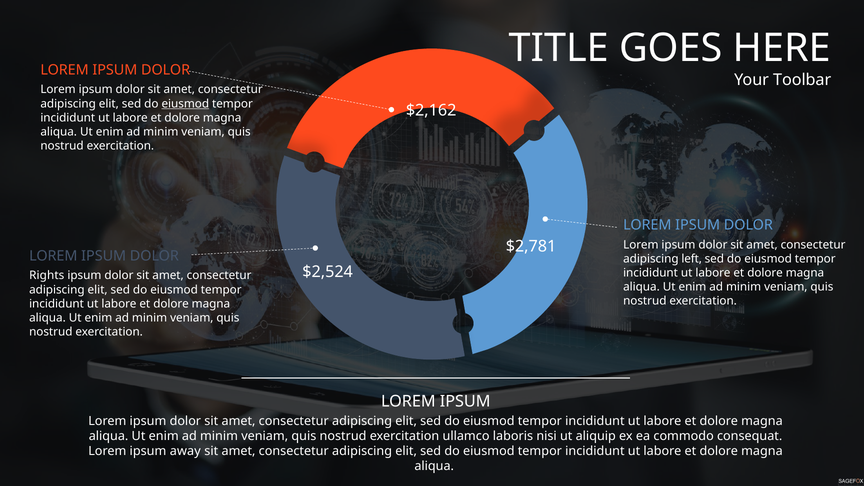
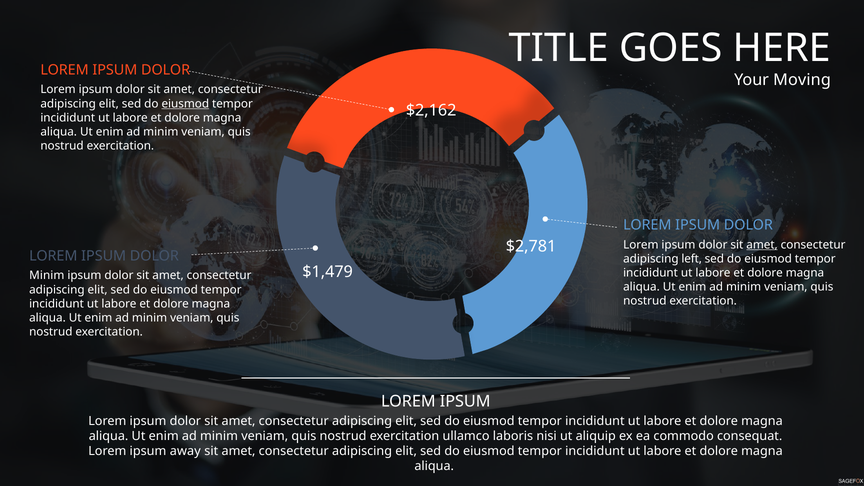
Toolbar: Toolbar -> Moving
amet at (762, 245) underline: none -> present
$2,524: $2,524 -> $1,479
Rights at (47, 276): Rights -> Minim
